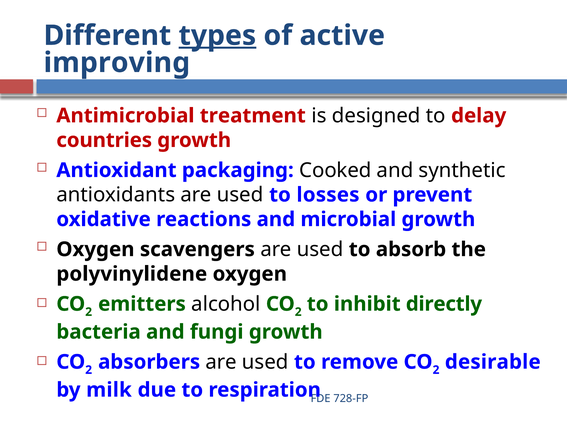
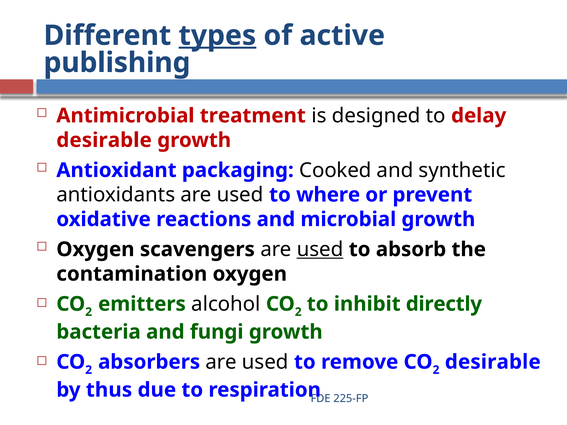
improving: improving -> publishing
countries at (104, 140): countries -> desirable
losses: losses -> where
used at (320, 250) underline: none -> present
polyvinylidene: polyvinylidene -> contamination
milk: milk -> thus
728-FP: 728-FP -> 225-FP
